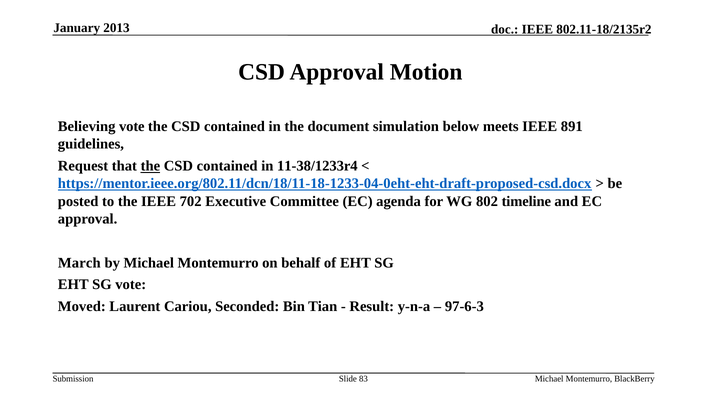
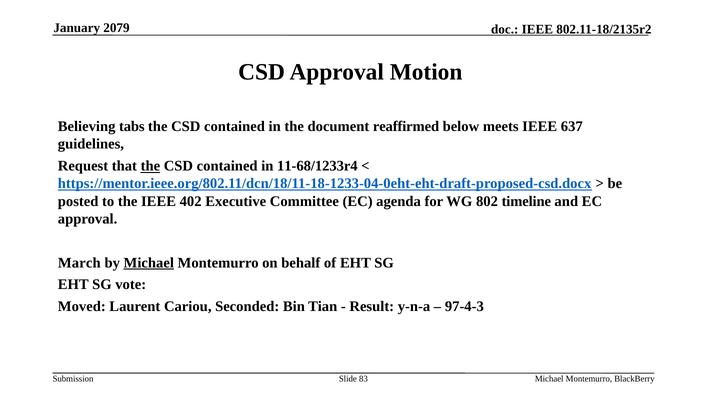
2013: 2013 -> 2079
Believing vote: vote -> tabs
simulation: simulation -> reaffirmed
891: 891 -> 637
11-38/1233r4: 11-38/1233r4 -> 11-68/1233r4
702: 702 -> 402
Michael at (149, 262) underline: none -> present
97-6-3: 97-6-3 -> 97-4-3
